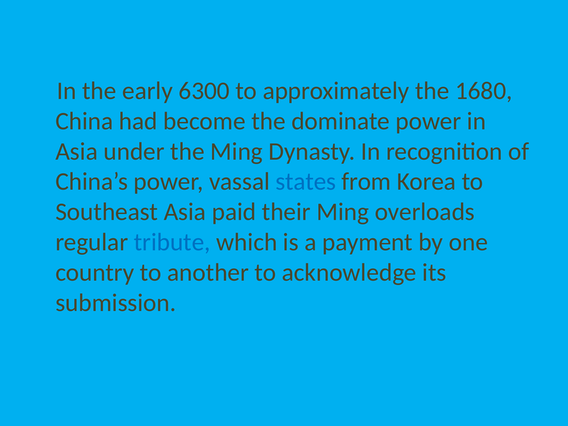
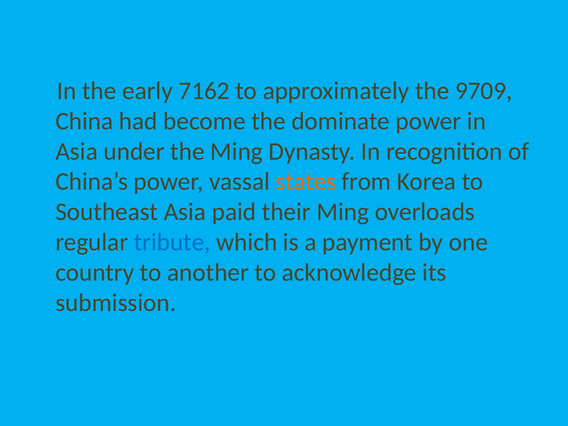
6300: 6300 -> 7162
1680: 1680 -> 9709
states colour: blue -> orange
